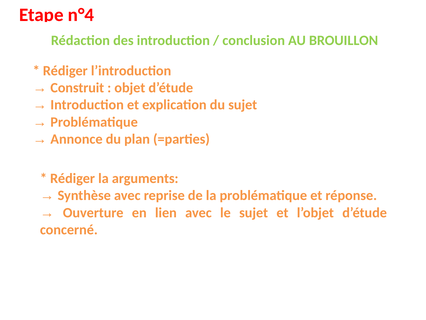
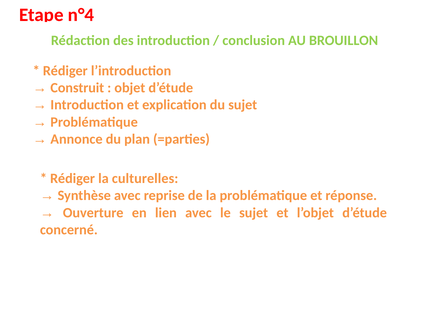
arguments: arguments -> culturelles
